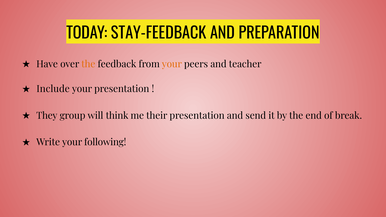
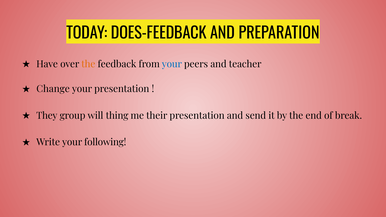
STAY-FEEDBACK: STAY-FEEDBACK -> DOES-FEEDBACK
your at (172, 64) colour: orange -> blue
Include: Include -> Change
think: think -> thing
